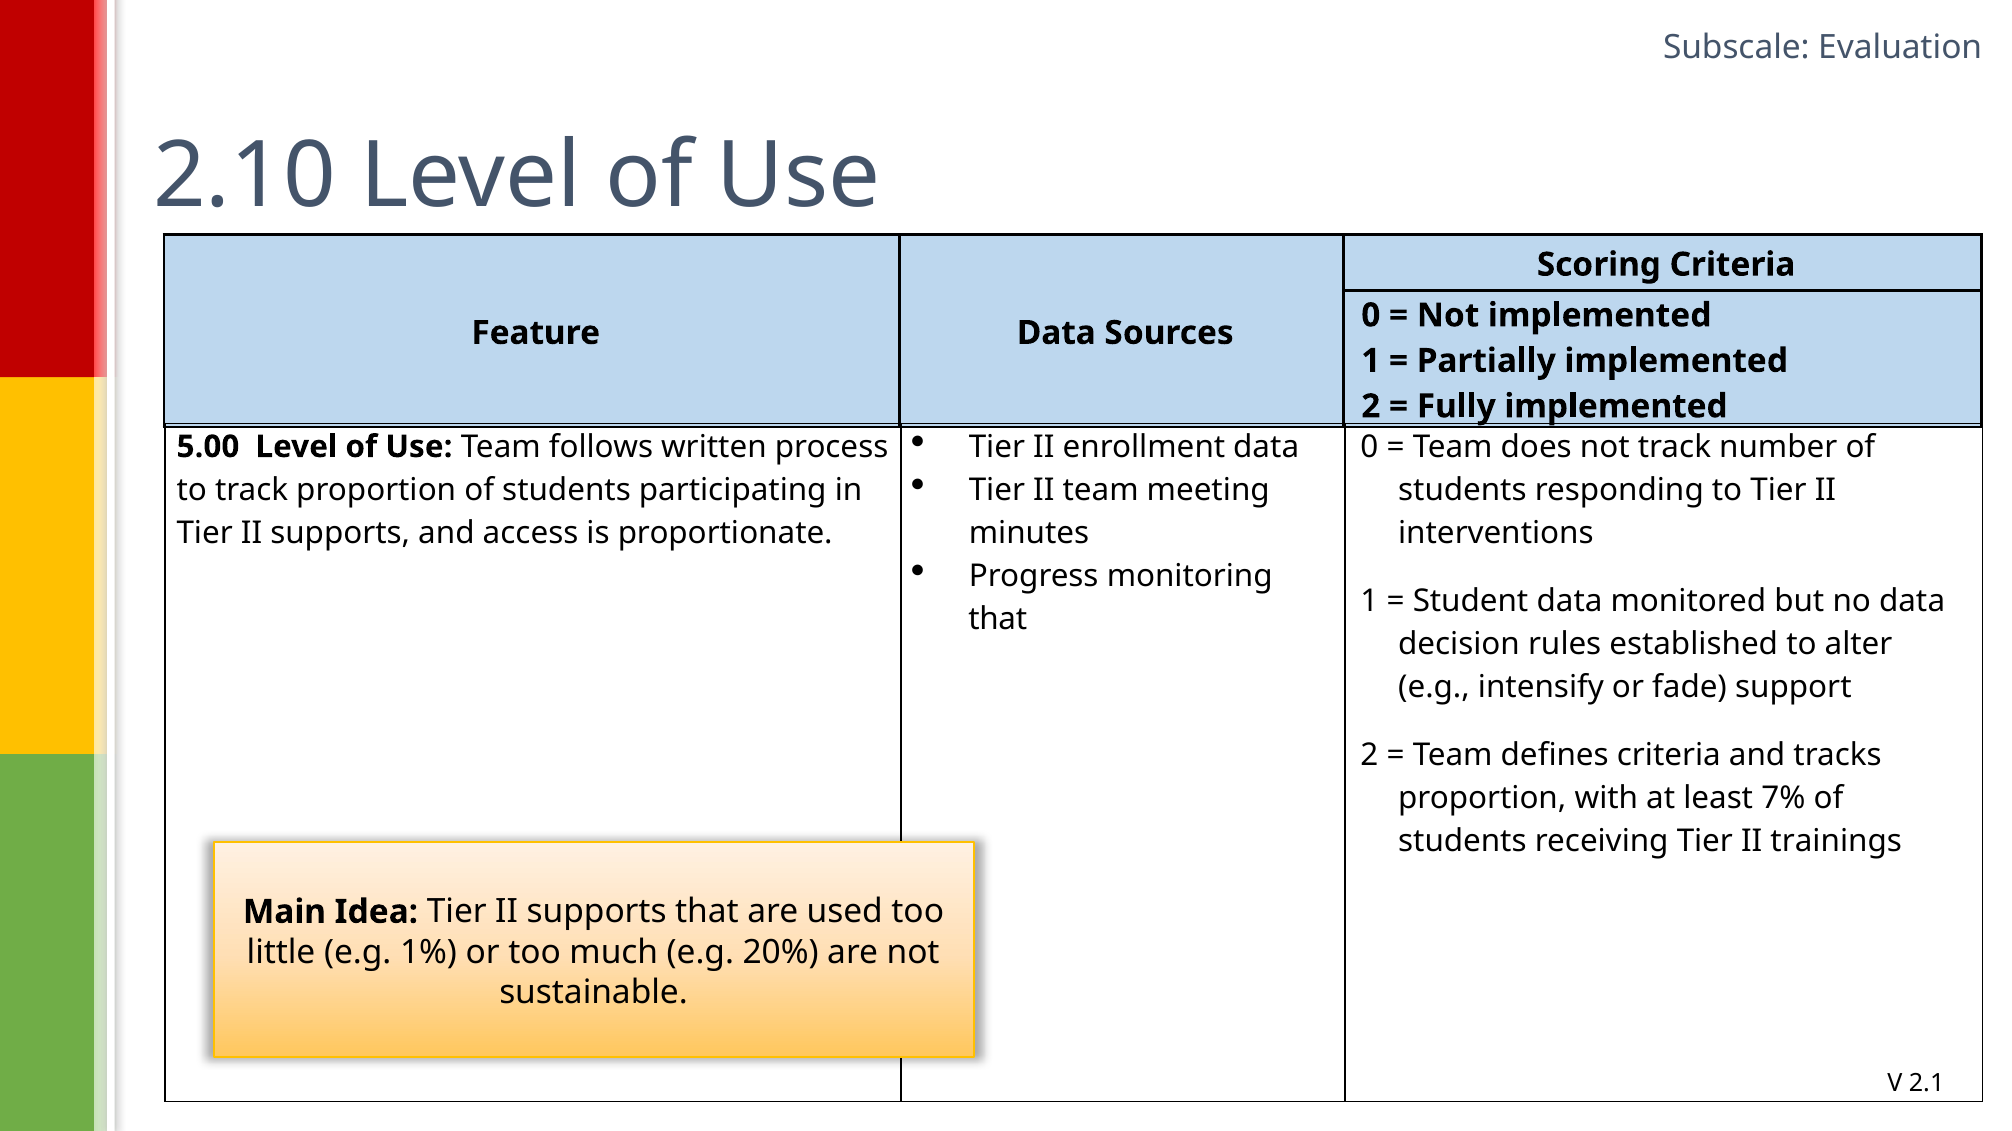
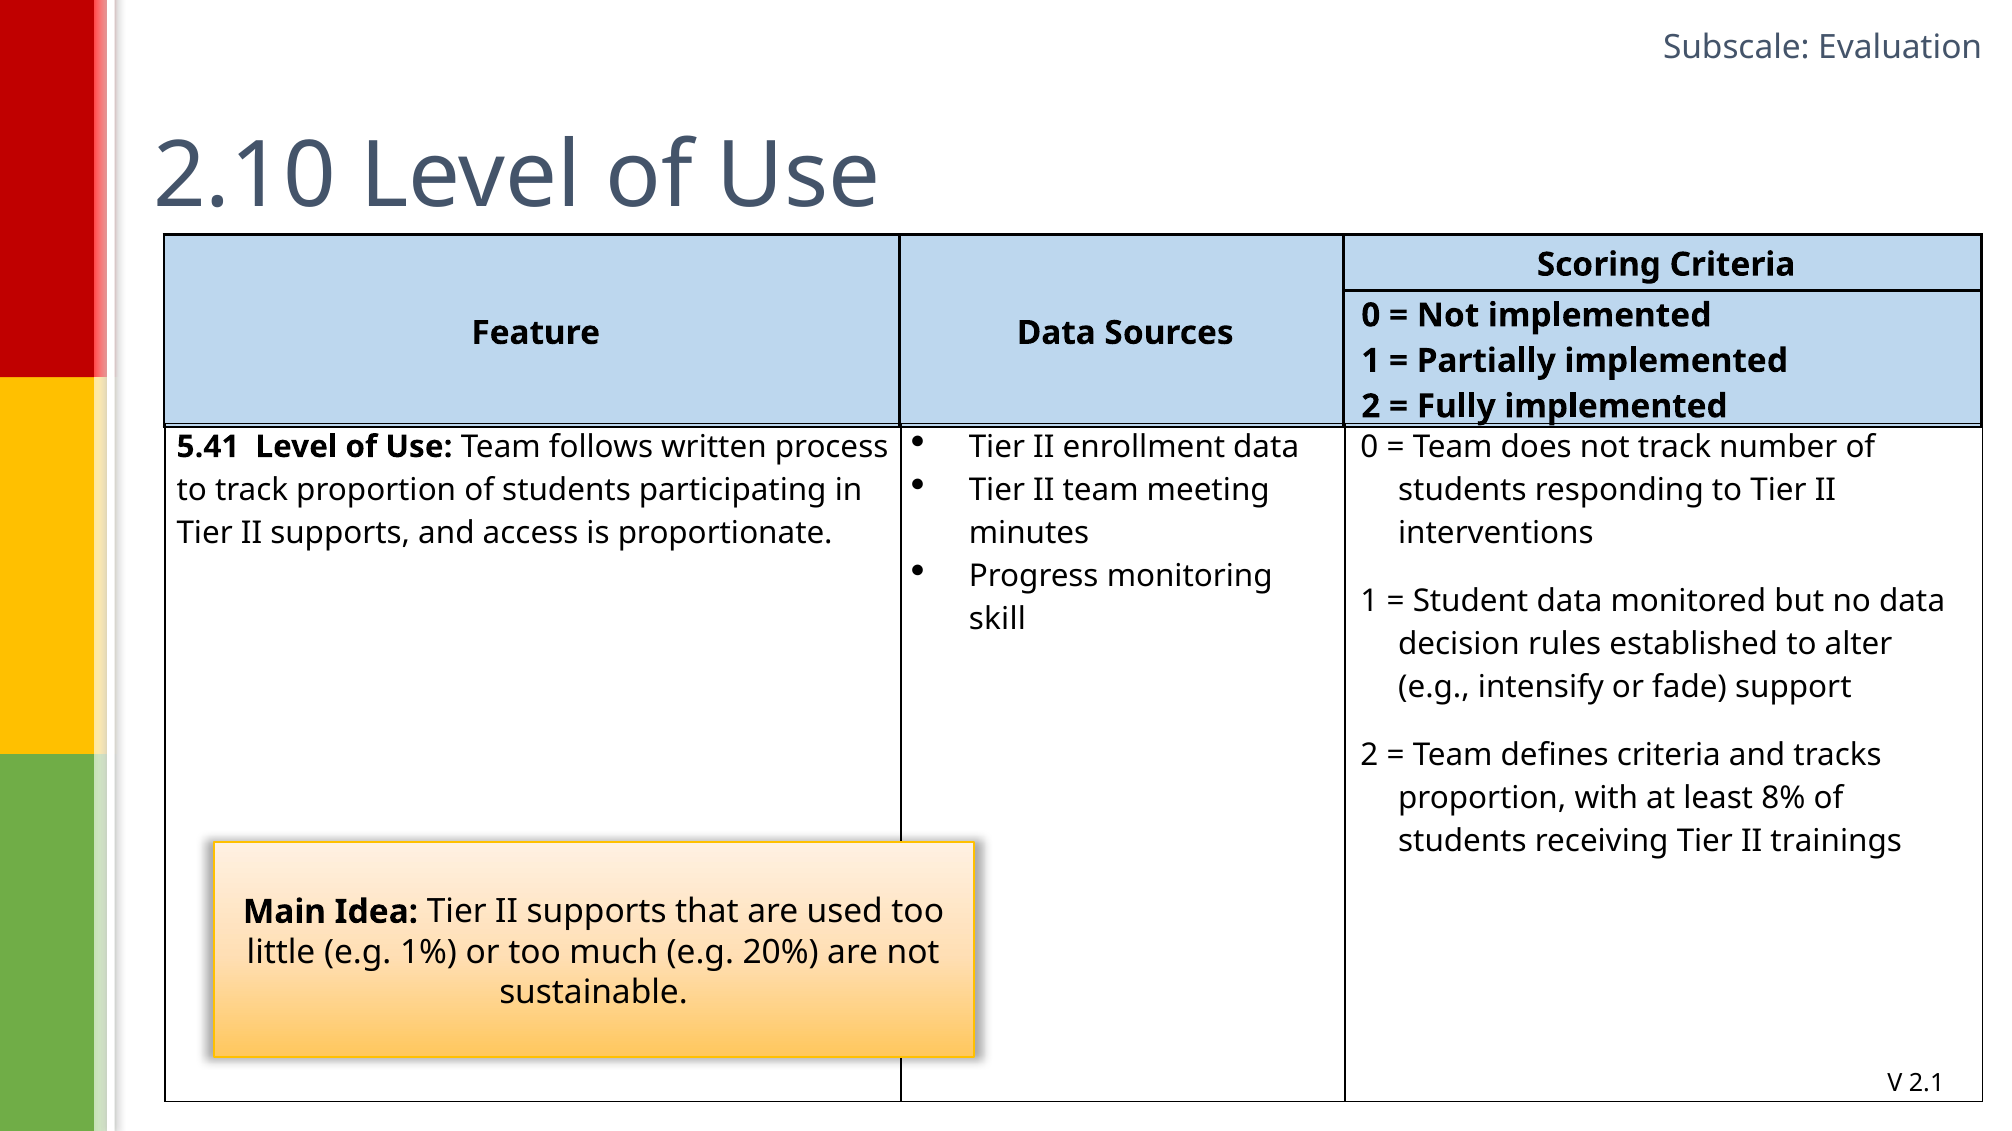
5.00: 5.00 -> 5.41
that at (998, 619): that -> skill
7%: 7% -> 8%
